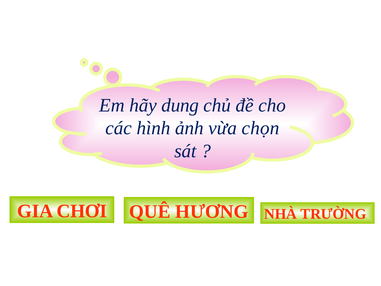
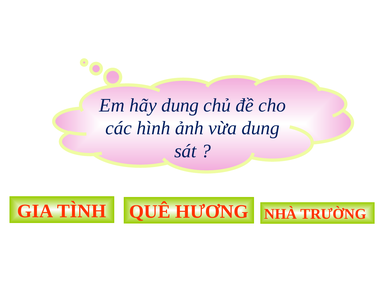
vừa chọn: chọn -> dung
CHƠI: CHƠI -> TÌNH
